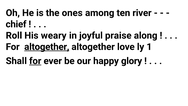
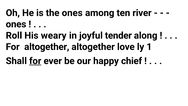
chief at (16, 24): chief -> ones
praise: praise -> tender
altogether at (47, 47) underline: present -> none
glory: glory -> chief
